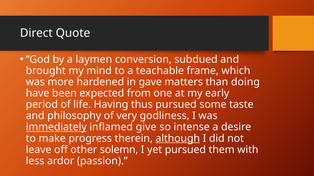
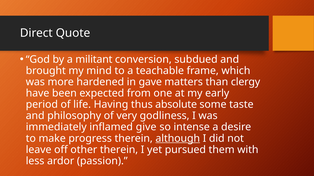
laymen: laymen -> militant
doing: doing -> clergy
thus pursued: pursued -> absolute
immediately underline: present -> none
other solemn: solemn -> therein
